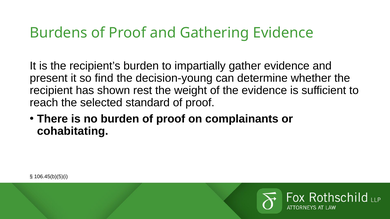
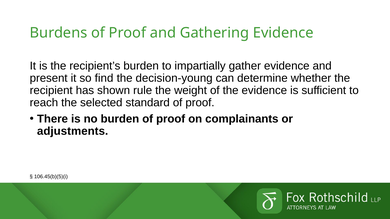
rest: rest -> rule
cohabitating: cohabitating -> adjustments
